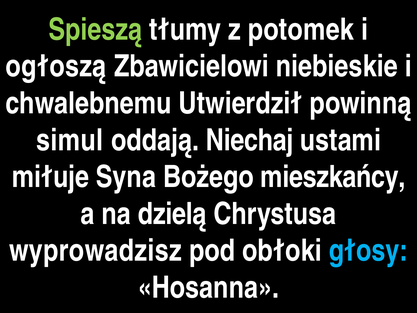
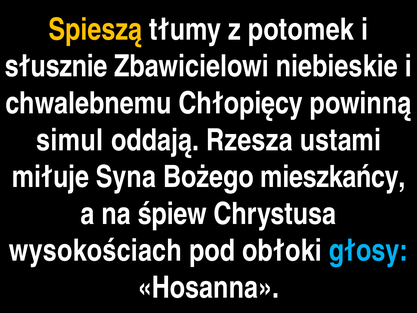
Spieszą colour: light green -> yellow
ogłoszą: ogłoszą -> słusznie
Utwierdził: Utwierdził -> Chłopięcy
Niechaj: Niechaj -> Rzesza
dzielą: dzielą -> śpiew
wyprowadzisz: wyprowadzisz -> wysokościach
